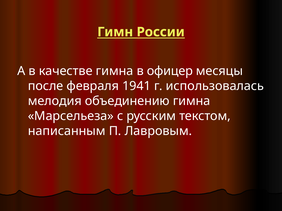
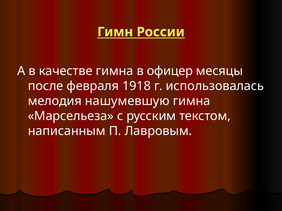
1941: 1941 -> 1918
объединению: объединению -> нашумевшую
